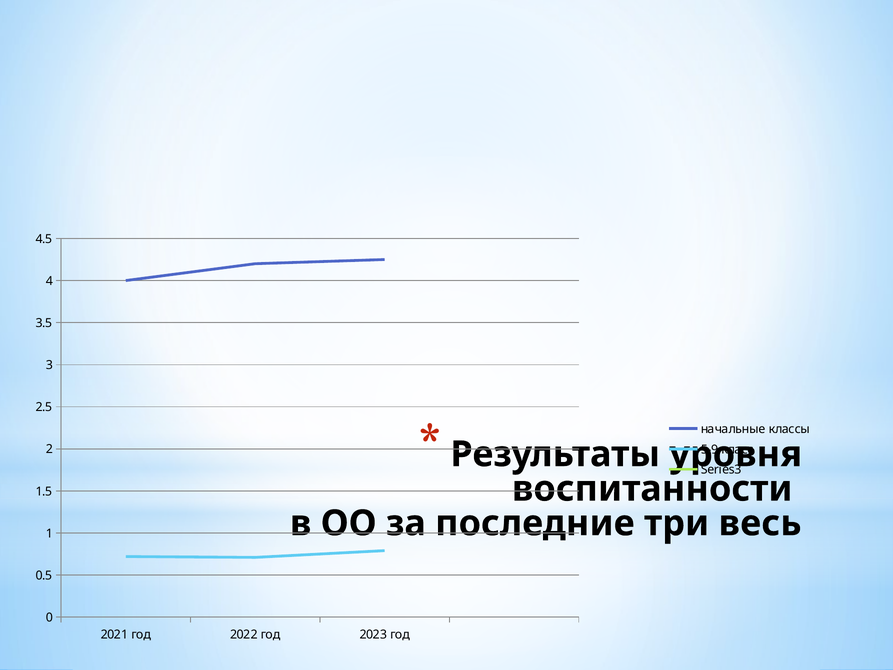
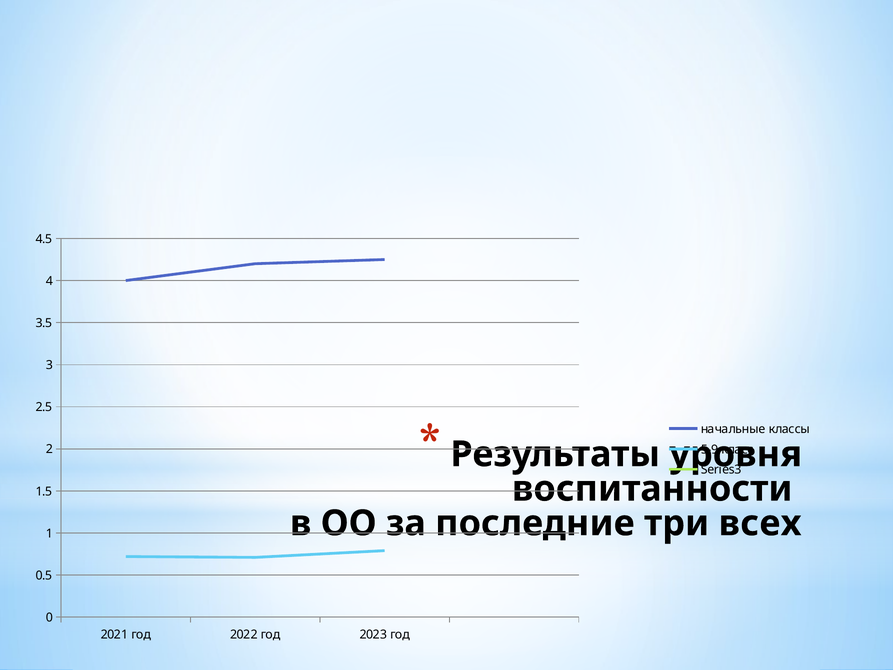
весь: весь -> всех
